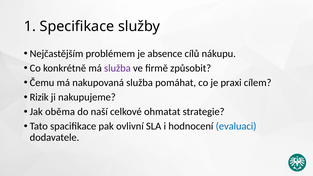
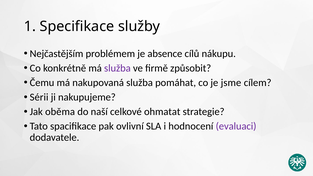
praxi: praxi -> jsme
Rizik: Rizik -> Sérii
evaluaci colour: blue -> purple
